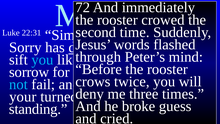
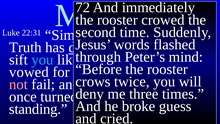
Sorry: Sorry -> Truth
sorrow: sorrow -> vowed
not colour: light blue -> pink
your at (23, 97): your -> once
